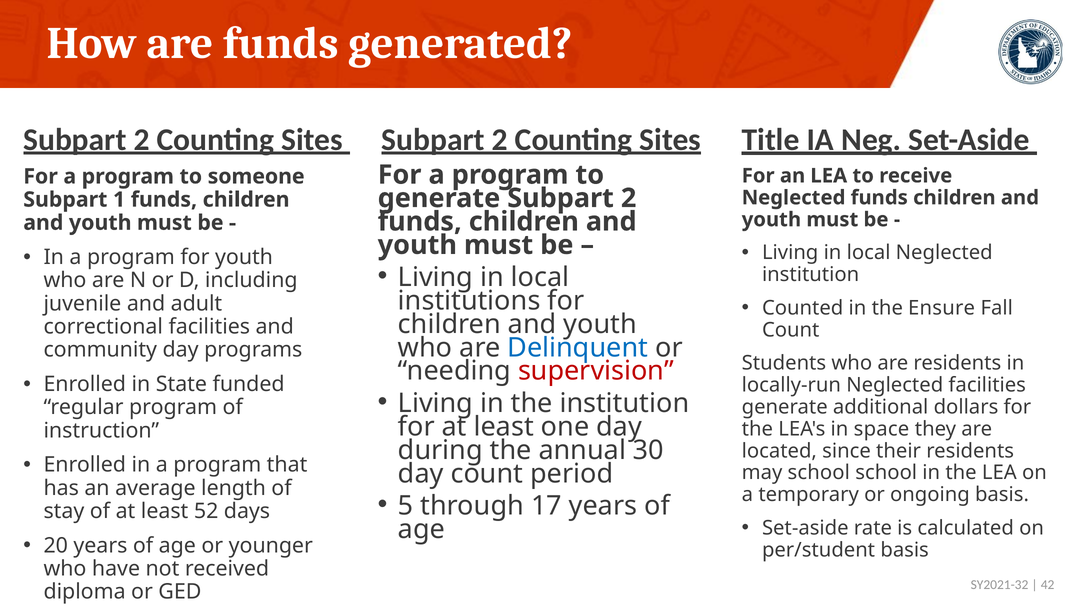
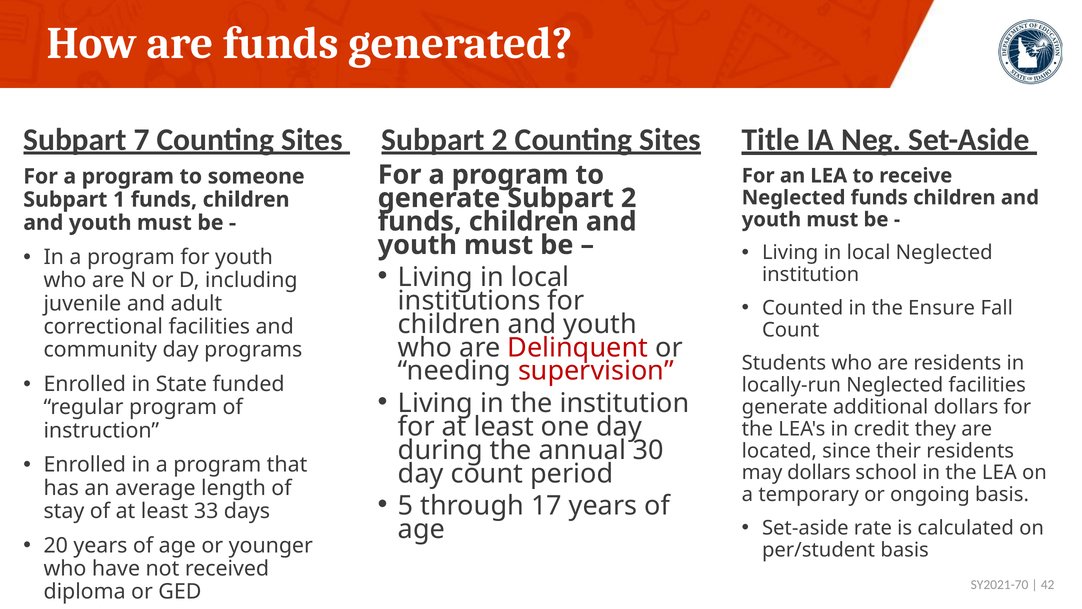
2 at (142, 140): 2 -> 7
Delinquent colour: blue -> red
space: space -> credit
may school: school -> dollars
52: 52 -> 33
SY2021-32: SY2021-32 -> SY2021-70
